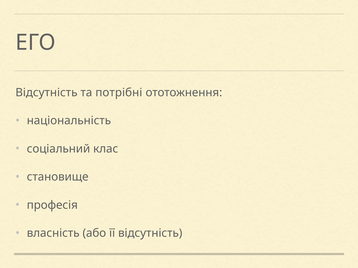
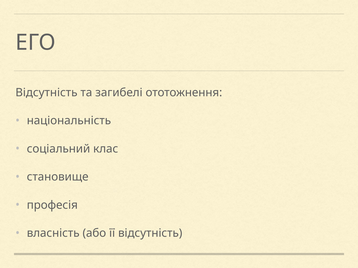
потрібні: потрібні -> загибелі
